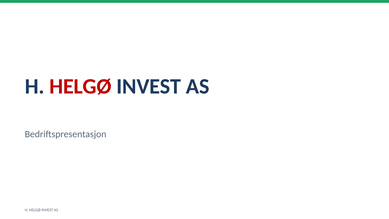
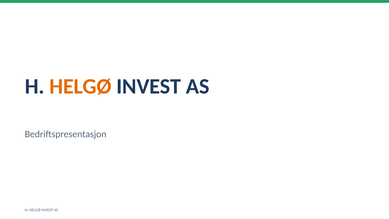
HELGØ at (80, 86) colour: red -> orange
